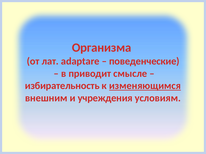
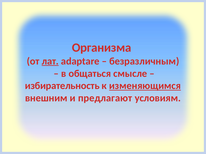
лат underline: none -> present
поведенческие: поведенческие -> безразличным
приводит: приводит -> общаться
учреждения: учреждения -> предлагают
